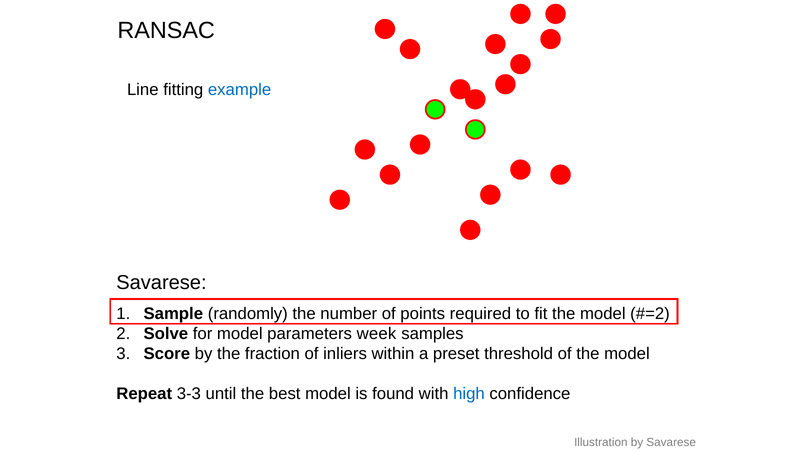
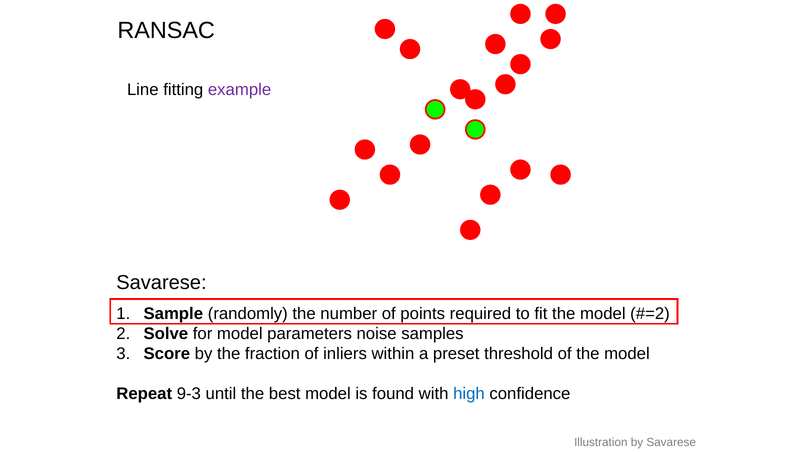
example colour: blue -> purple
week: week -> noise
3-3: 3-3 -> 9-3
